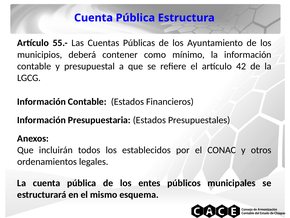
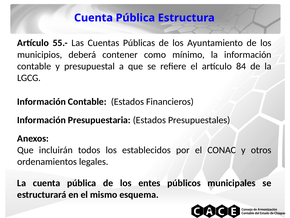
42: 42 -> 84
